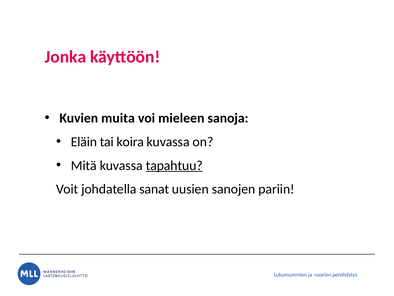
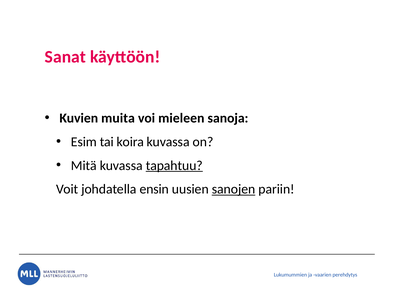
Jonka: Jonka -> Sanat
Eläin: Eläin -> Esim
sanat: sanat -> ensin
sanojen underline: none -> present
